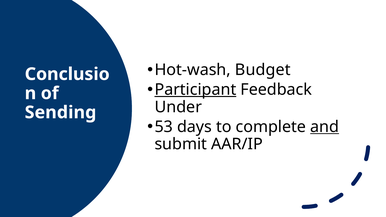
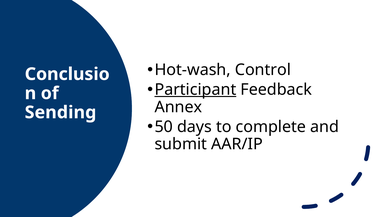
Budget: Budget -> Control
Under: Under -> Annex
53: 53 -> 50
and underline: present -> none
